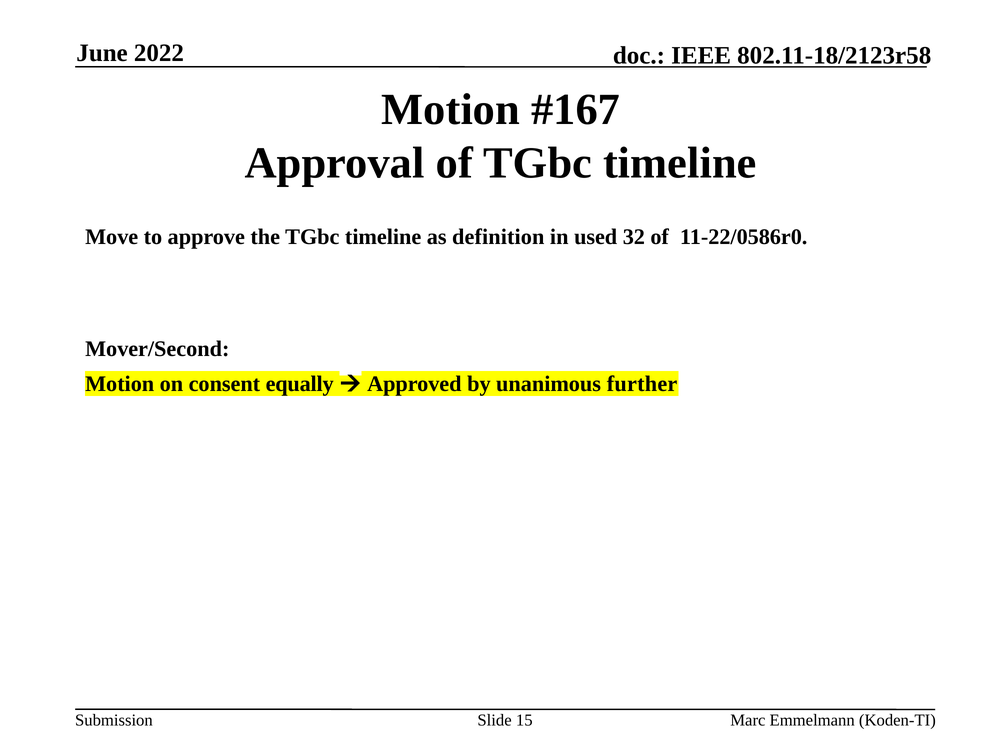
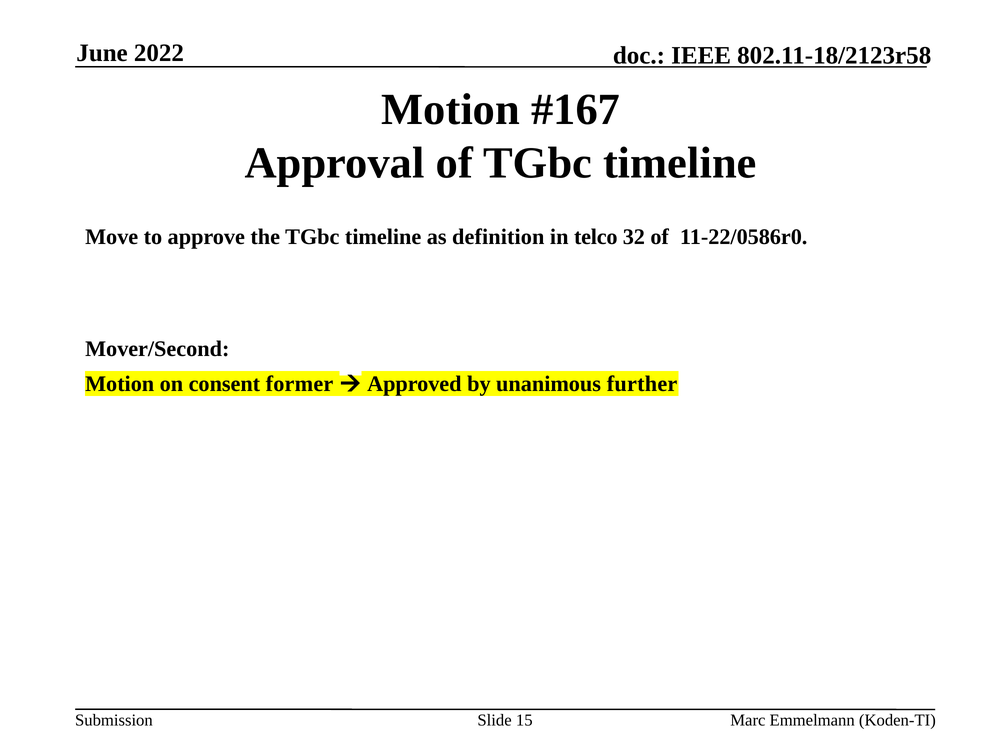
used: used -> telco
equally: equally -> former
